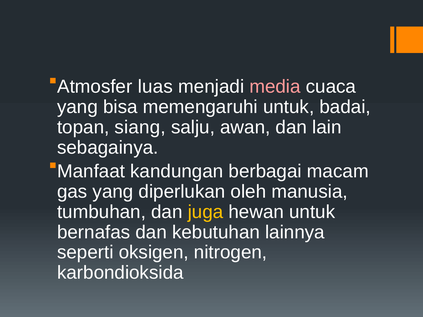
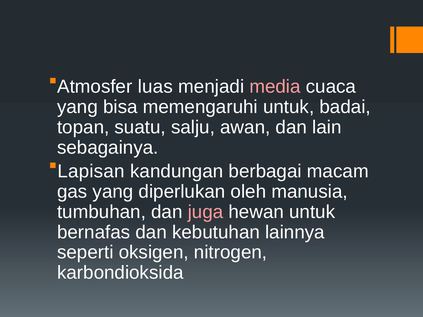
siang: siang -> suatu
Manfaat: Manfaat -> Lapisan
juga colour: yellow -> pink
